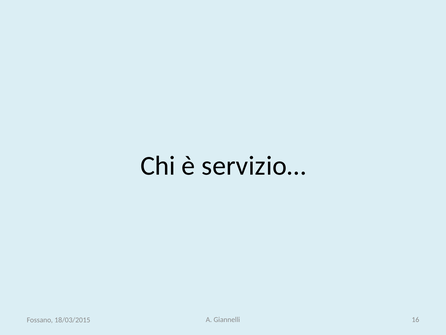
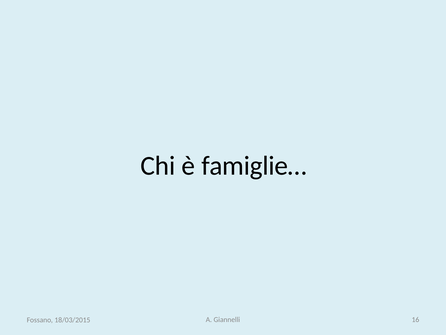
servizio…: servizio… -> famiglie…
